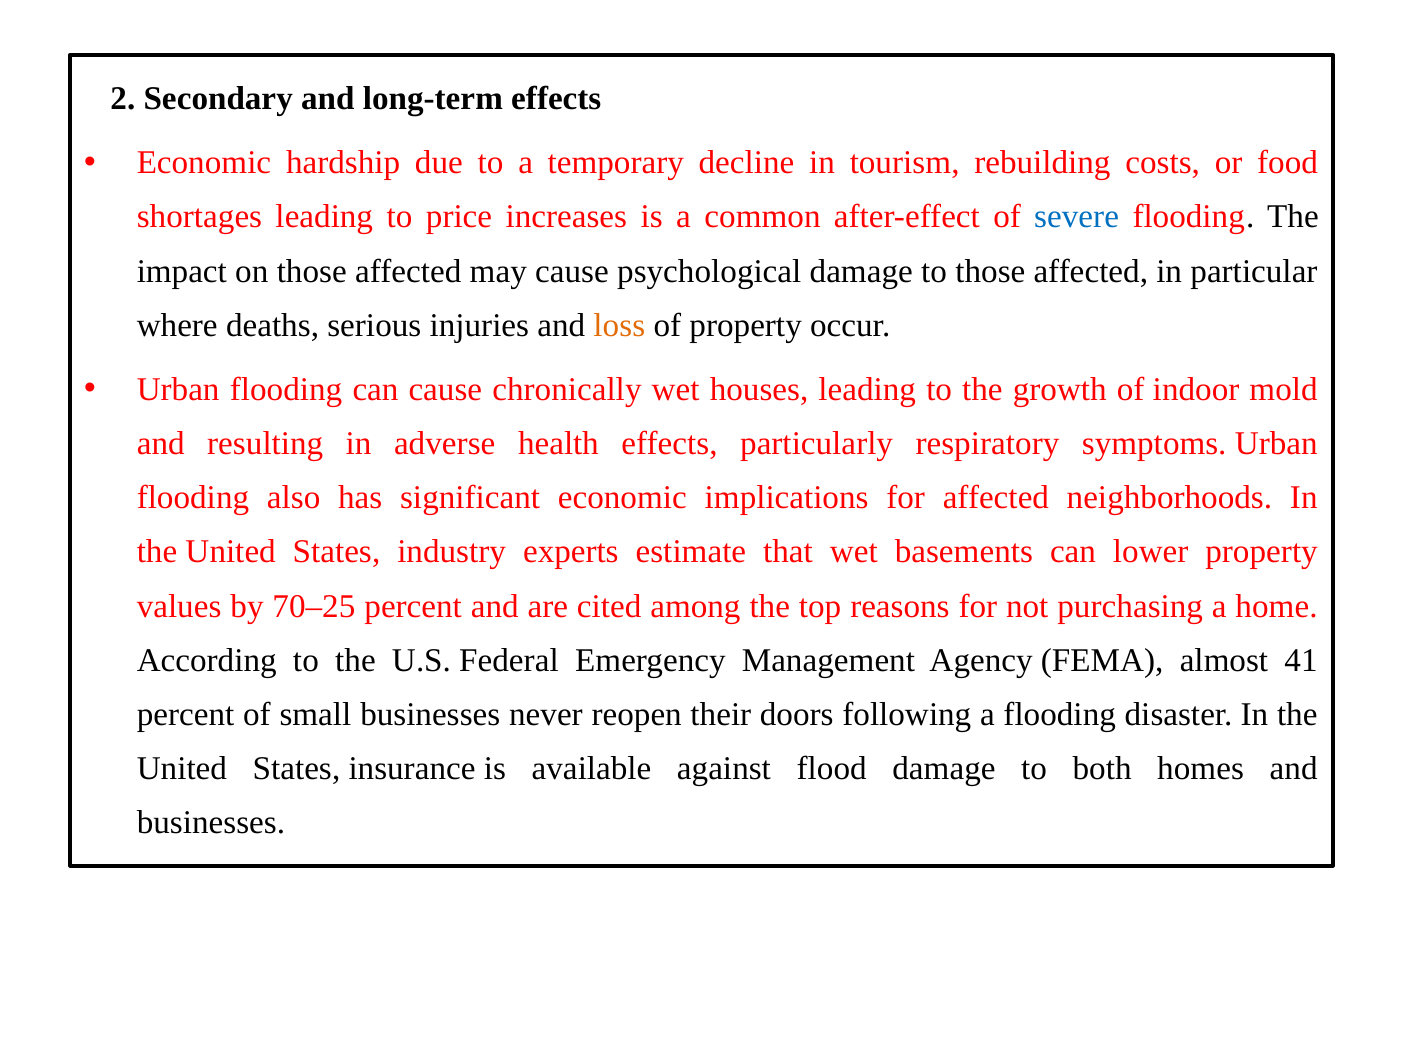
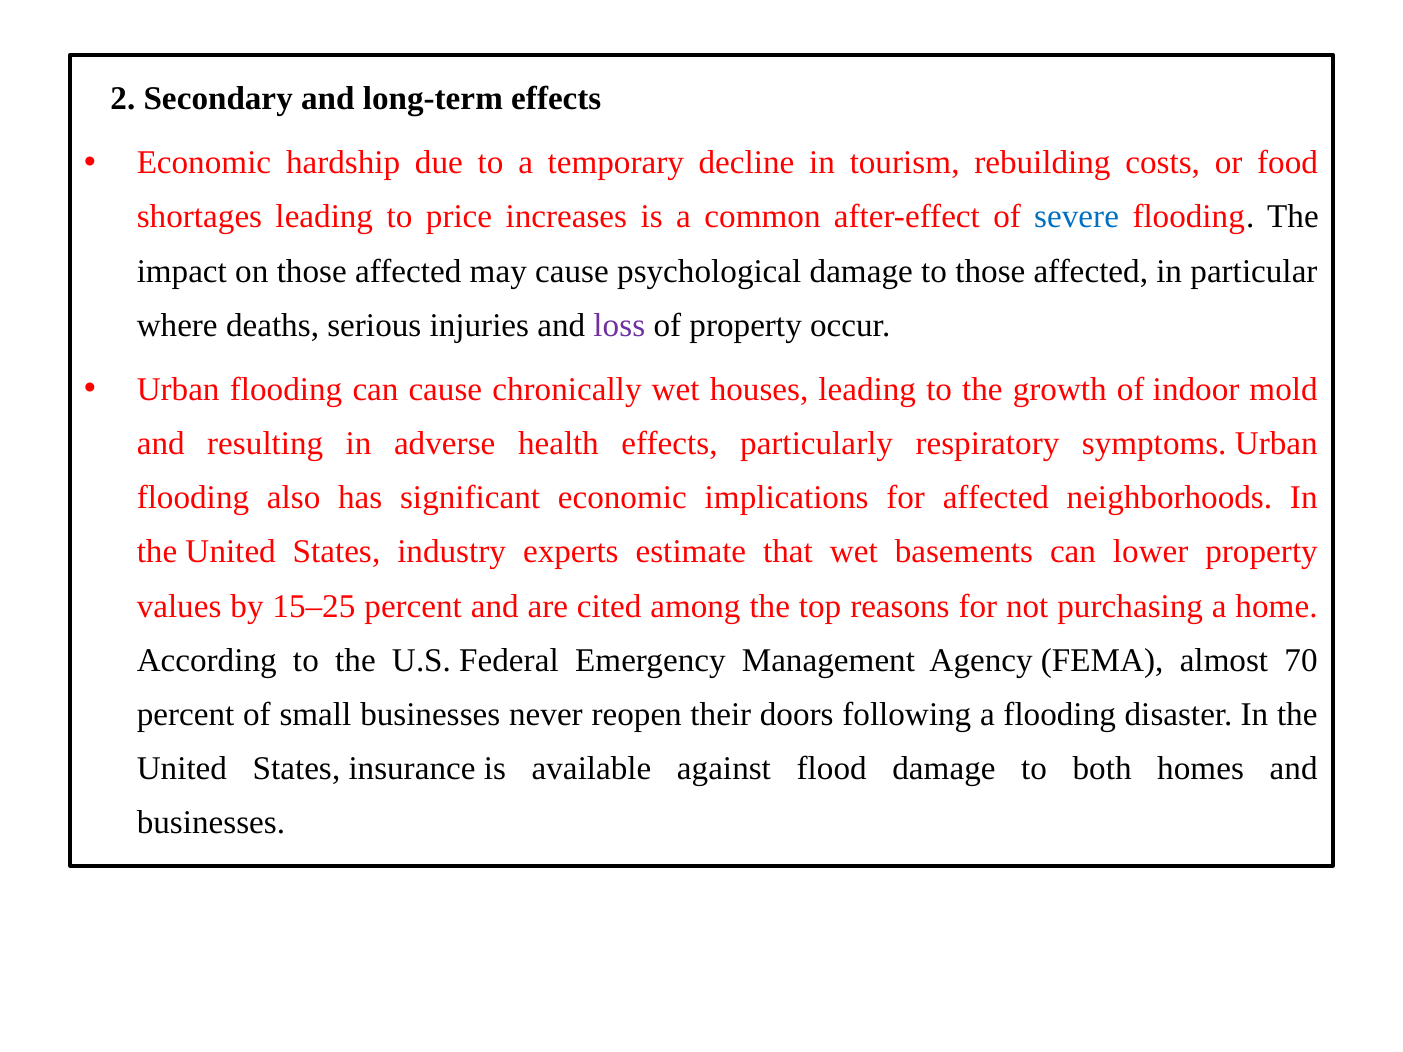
loss colour: orange -> purple
70–25: 70–25 -> 15–25
41: 41 -> 70
